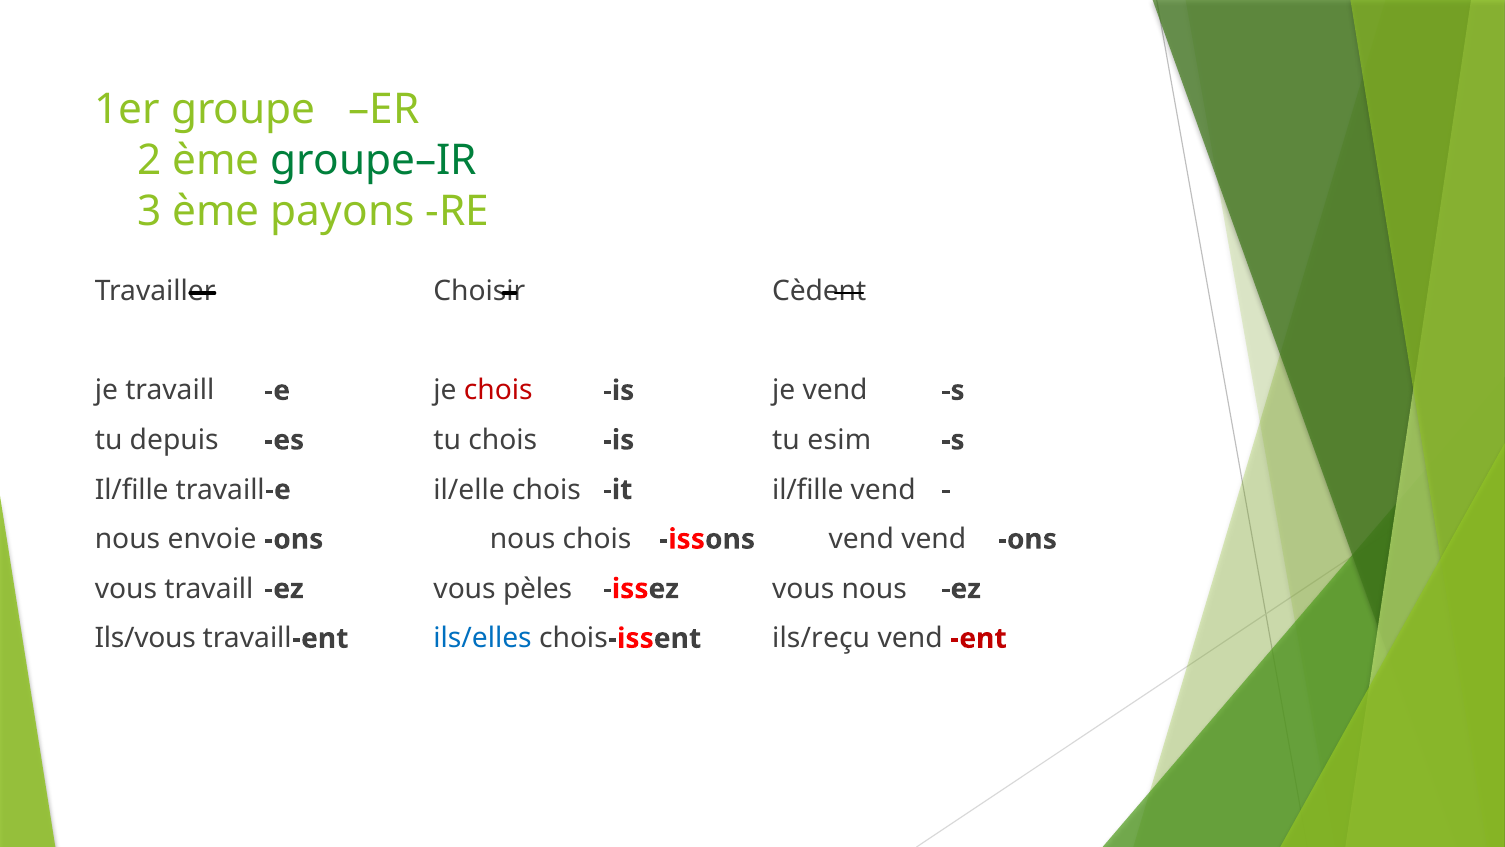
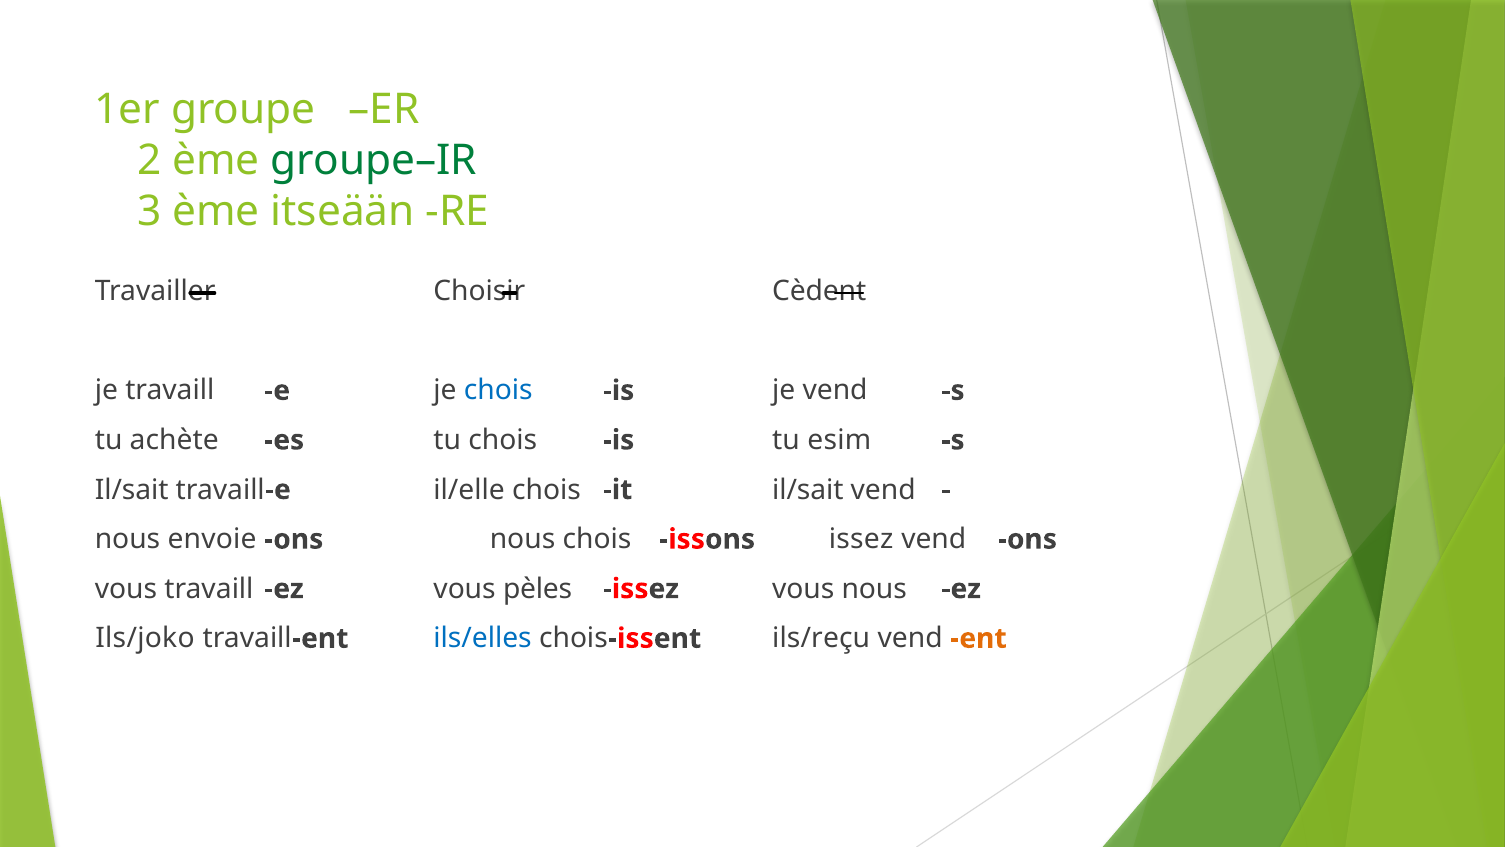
payons: payons -> itseään
chois at (498, 390) colour: red -> blue
depuis: depuis -> achète
Il/fille at (132, 489): Il/fille -> Il/sait
it il/fille: il/fille -> il/sait
issons vend: vend -> issez
Ils/vous: Ils/vous -> Ils/joko
ent at (979, 638) colour: red -> orange
